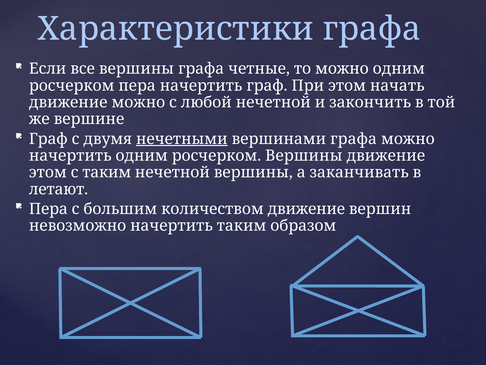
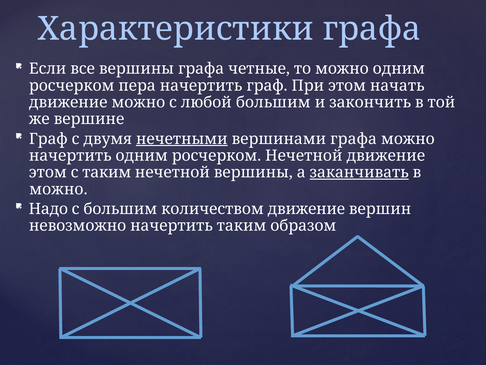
любой нечетной: нечетной -> большим
росчерком Вершины: Вершины -> Нечетной
заканчивать underline: none -> present
летают at (59, 189): летают -> можно
Пера at (48, 209): Пера -> Надо
